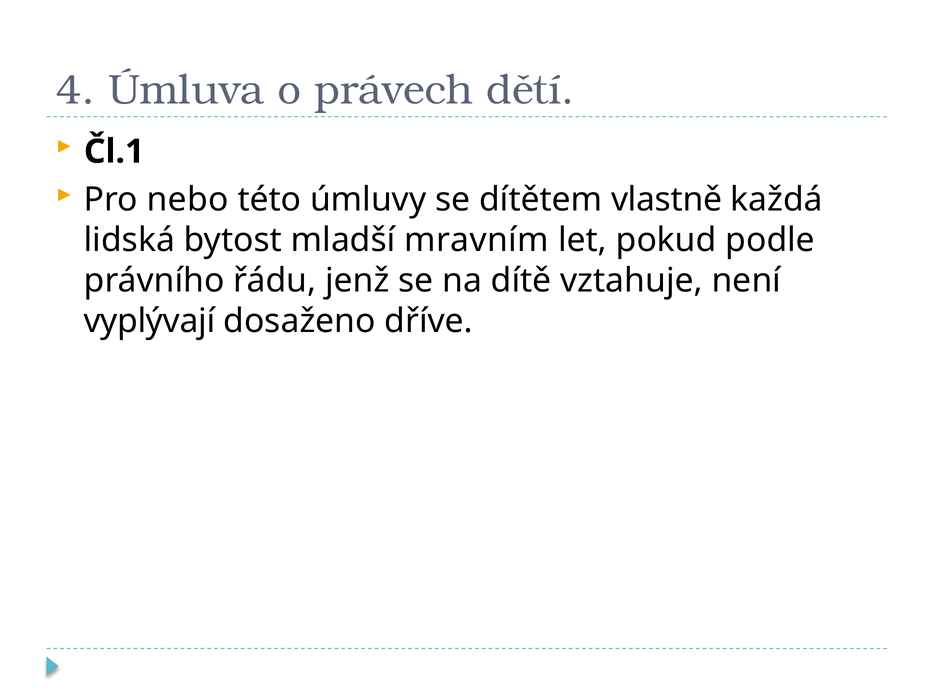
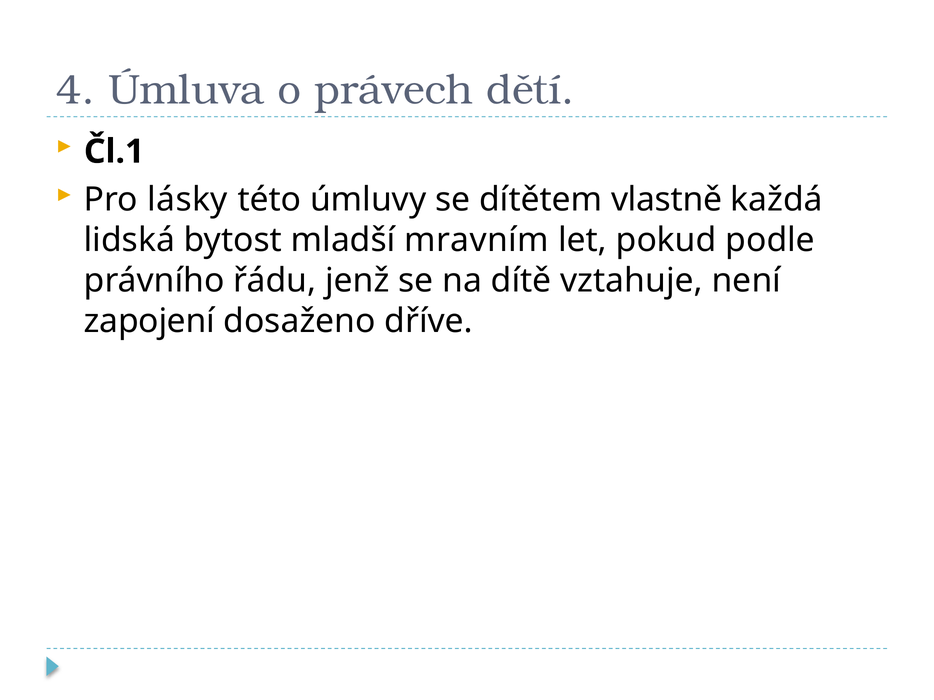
nebo: nebo -> lásky
vyplývají: vyplývají -> zapojení
